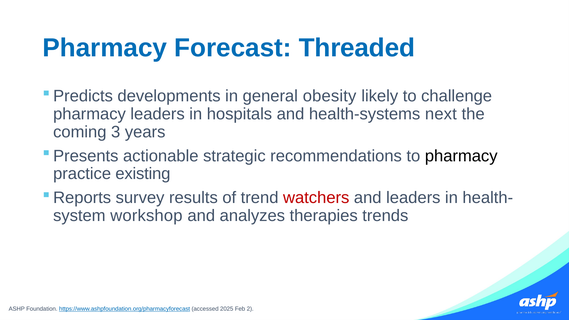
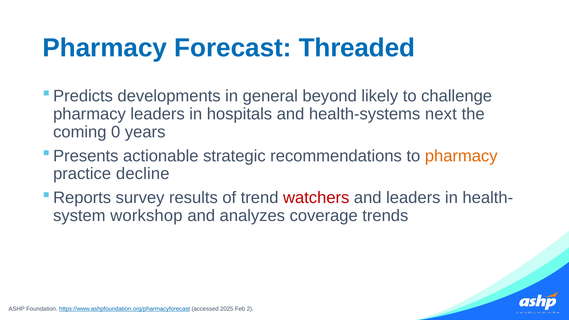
obesity: obesity -> beyond
3: 3 -> 0
pharmacy at (461, 156) colour: black -> orange
existing: existing -> decline
therapies: therapies -> coverage
